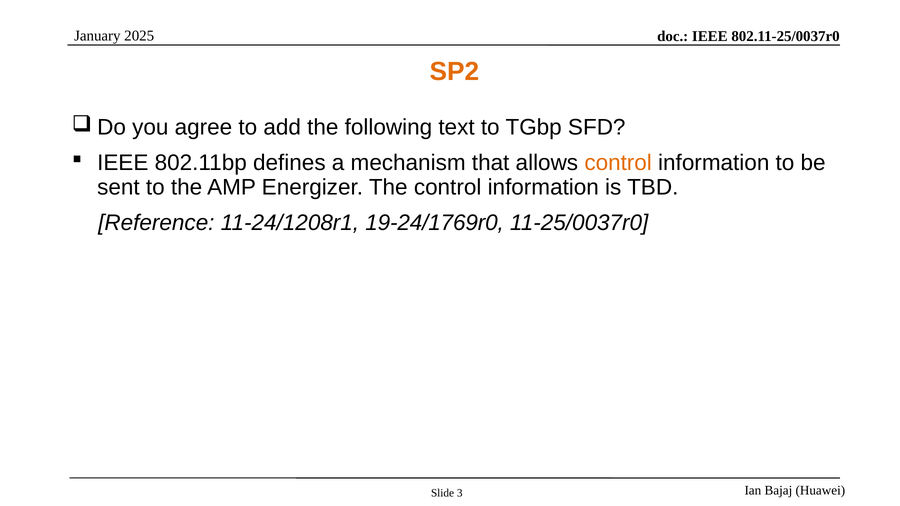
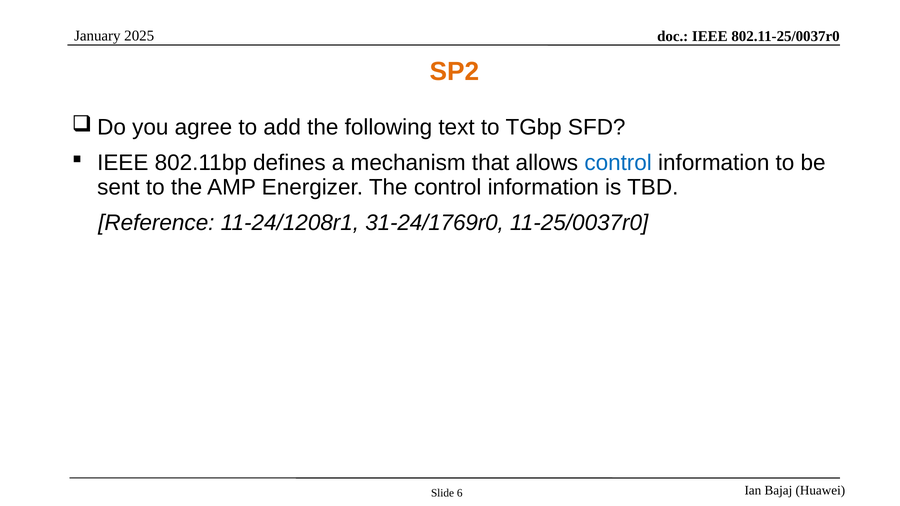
control at (618, 163) colour: orange -> blue
19-24/1769r0: 19-24/1769r0 -> 31-24/1769r0
3: 3 -> 6
